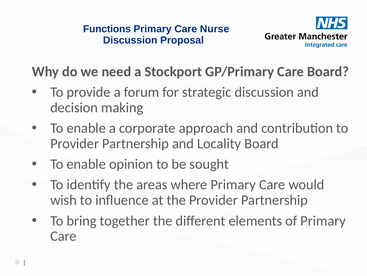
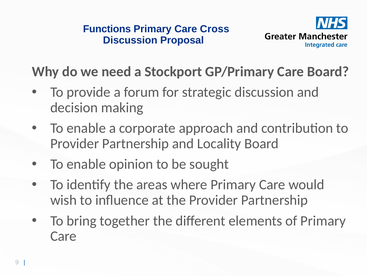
Nurse: Nurse -> Cross
